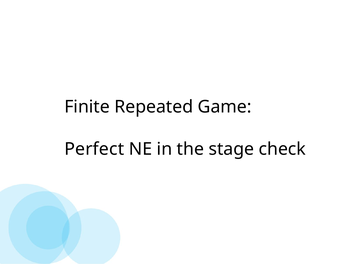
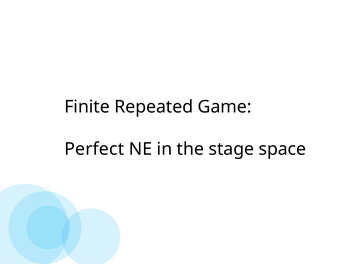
check: check -> space
